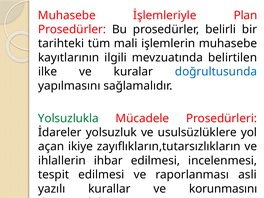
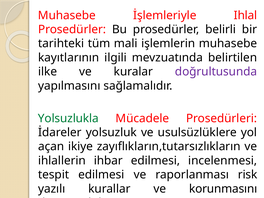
Plan: Plan -> Ihlal
doğrultusunda colour: blue -> purple
asli: asli -> risk
